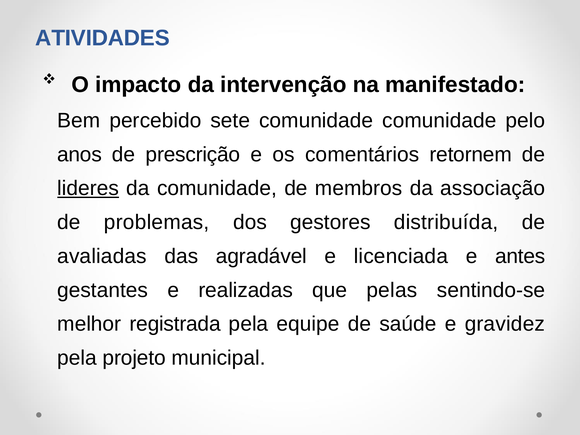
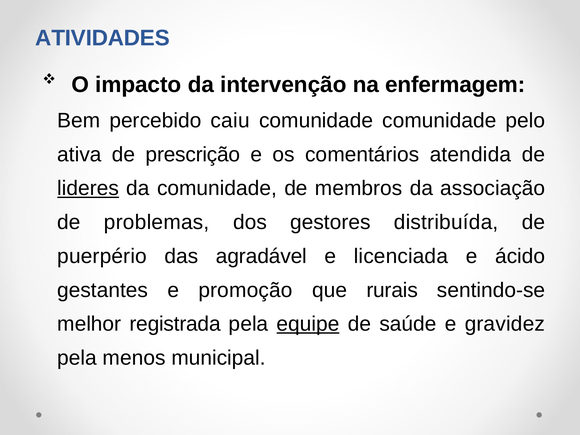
manifestado: manifestado -> enfermagem
sete: sete -> caiu
anos: anos -> ativa
retornem: retornem -> atendida
avaliadas: avaliadas -> puerpério
antes: antes -> ácido
realizadas: realizadas -> promoção
pelas: pelas -> rurais
equipe underline: none -> present
projeto: projeto -> menos
